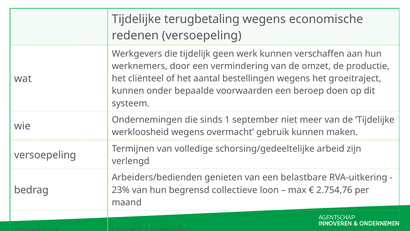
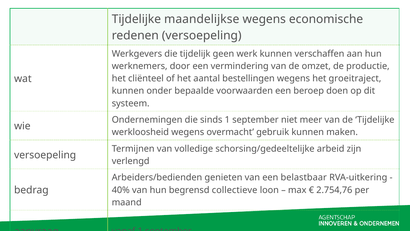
terugbetaling: terugbetaling -> maandelijkse
belastbare: belastbare -> belastbaar
23%: 23% -> 40%
